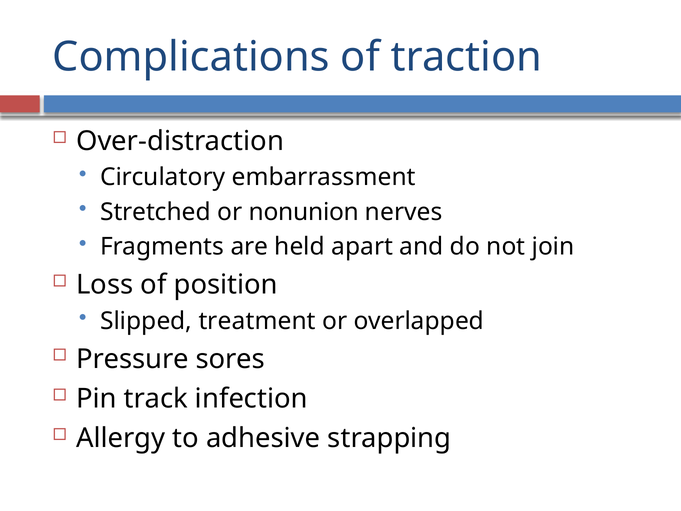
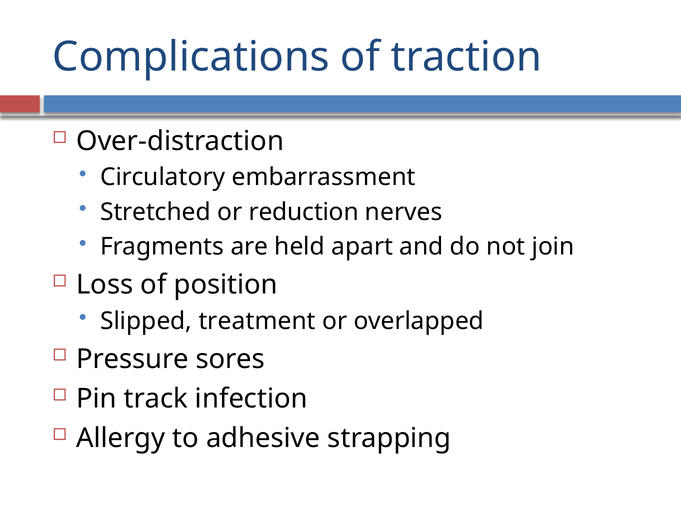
nonunion: nonunion -> reduction
